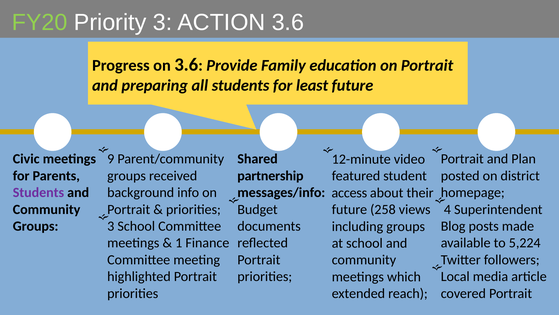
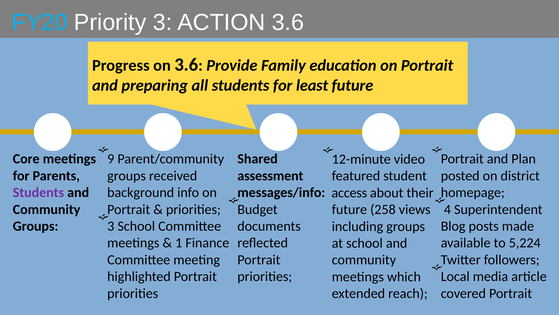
FY20 colour: light green -> light blue
Civic: Civic -> Core
partnership: partnership -> assessment
